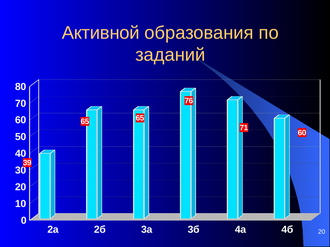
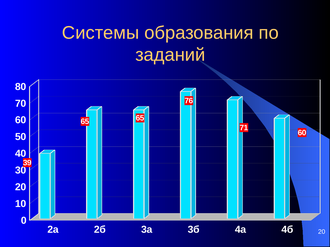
Активной: Активной -> Системы
